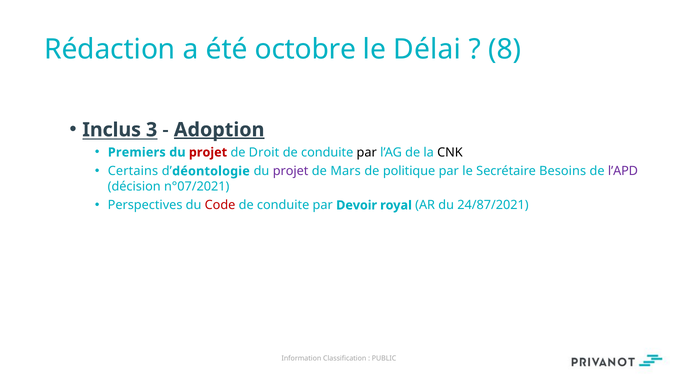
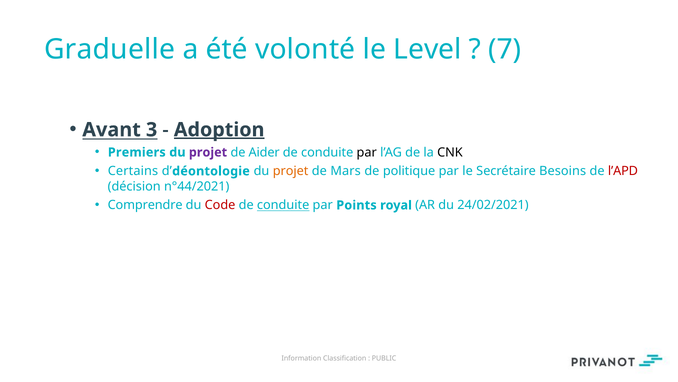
Rédaction: Rédaction -> Graduelle
octobre: octobre -> volonté
Délai: Délai -> Level
8: 8 -> 7
Inclus: Inclus -> Avant
projet at (208, 152) colour: red -> purple
Droit: Droit -> Aider
projet at (291, 171) colour: purple -> orange
l’APD colour: purple -> red
n°07/2021: n°07/2021 -> n°44/2021
Perspectives: Perspectives -> Comprendre
conduite at (283, 205) underline: none -> present
Devoir: Devoir -> Points
24/87/2021: 24/87/2021 -> 24/02/2021
